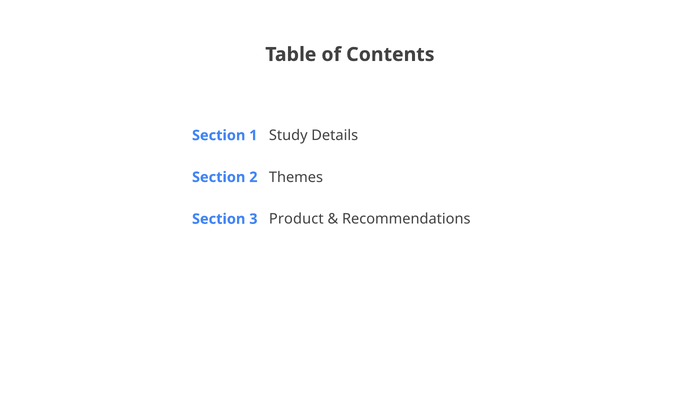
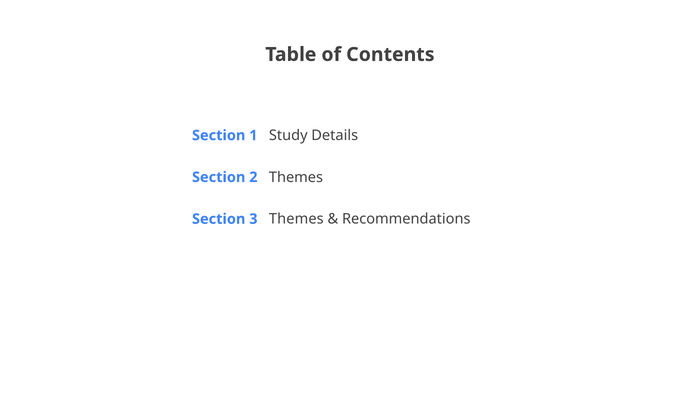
3 Product: Product -> Themes
